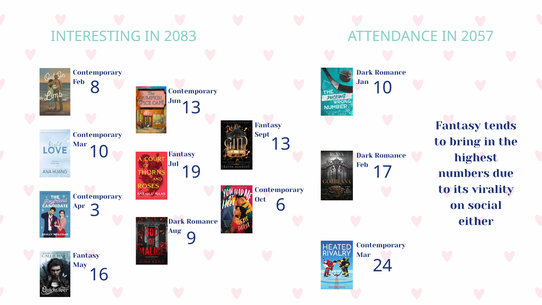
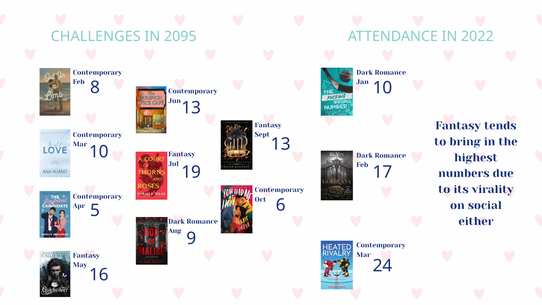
INTERESTING: INTERESTING -> CHALLENGES
2083: 2083 -> 2095
2057: 2057 -> 2022
3: 3 -> 5
